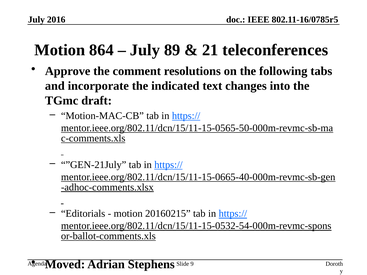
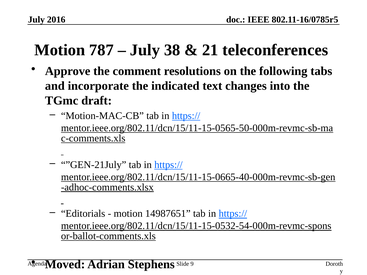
864: 864 -> 787
89: 89 -> 38
20160215: 20160215 -> 14987651
